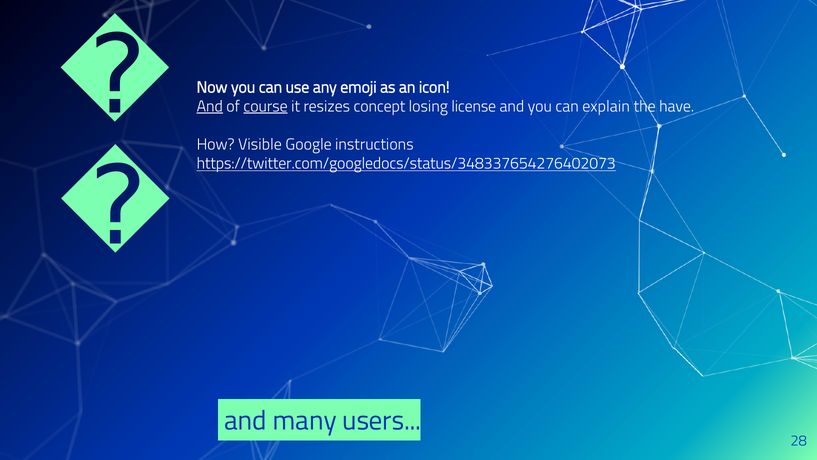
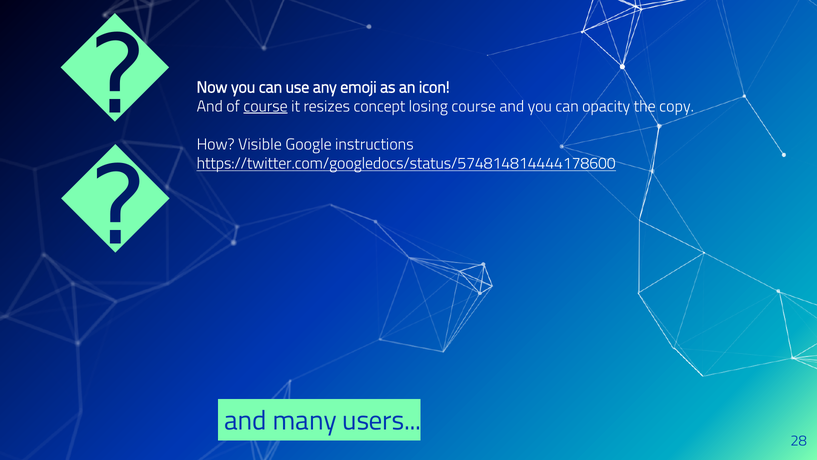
And at (210, 106) underline: present -> none
losing license: license -> course
explain: explain -> opacity
have: have -> copy
https://twitter.com/googledocs/status/348337654276402073: https://twitter.com/googledocs/status/348337654276402073 -> https://twitter.com/googledocs/status/574814814444178600
